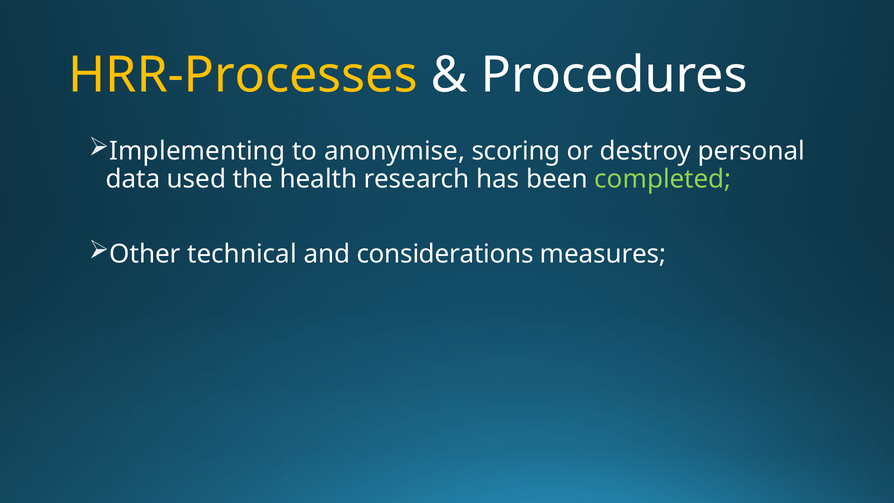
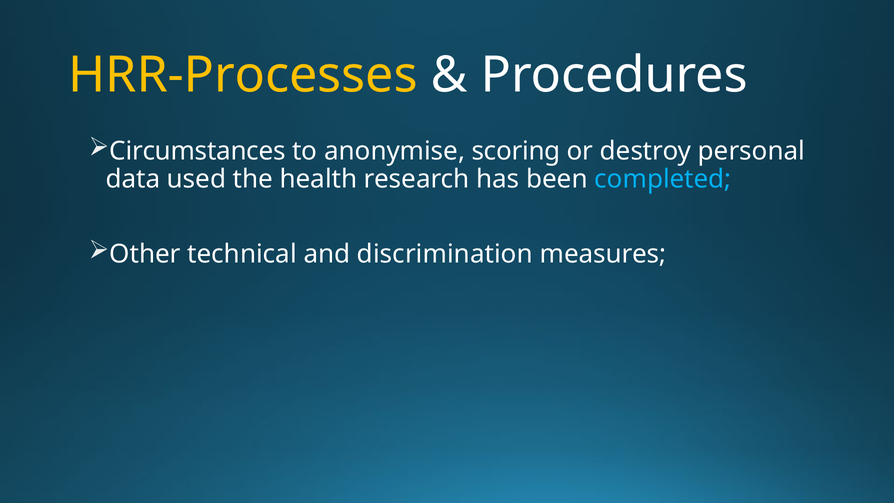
Implementing: Implementing -> Circumstances
completed colour: light green -> light blue
considerations: considerations -> discrimination
